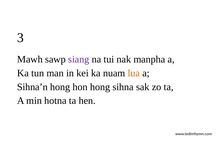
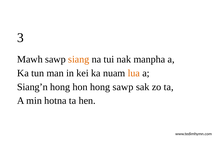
siang colour: purple -> orange
Sihna’n: Sihna’n -> Siang’n
hong sihna: sihna -> sawp
